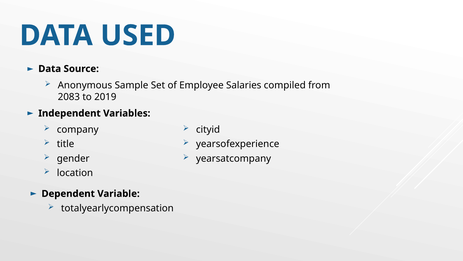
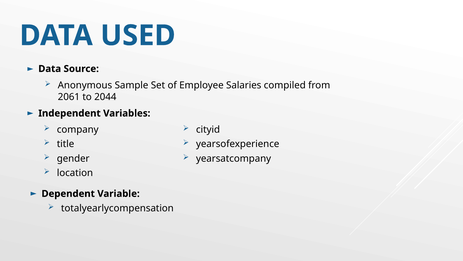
2083: 2083 -> 2061
2019: 2019 -> 2044
